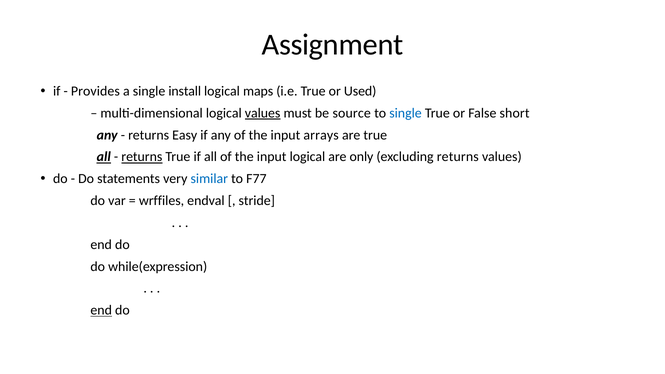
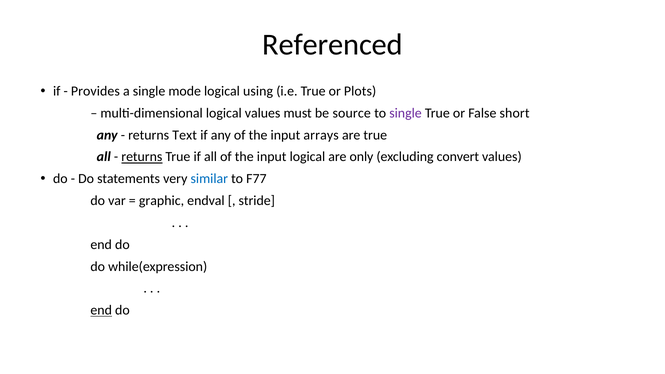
Assignment: Assignment -> Referenced
install: install -> mode
maps: maps -> using
Used: Used -> Plots
values at (263, 113) underline: present -> none
single at (406, 113) colour: blue -> purple
Easy: Easy -> Text
all at (104, 157) underline: present -> none
excluding returns: returns -> convert
wrffiles: wrffiles -> graphic
